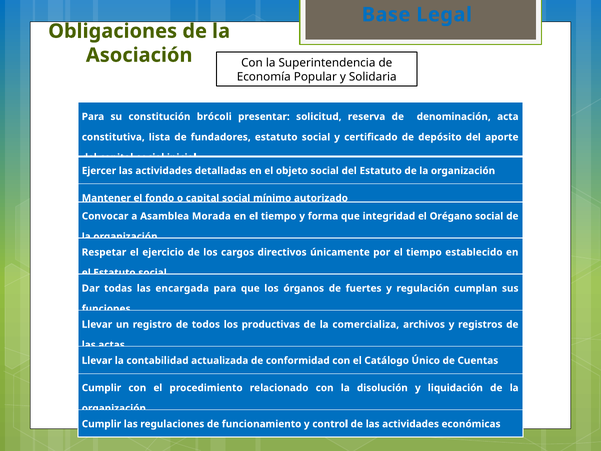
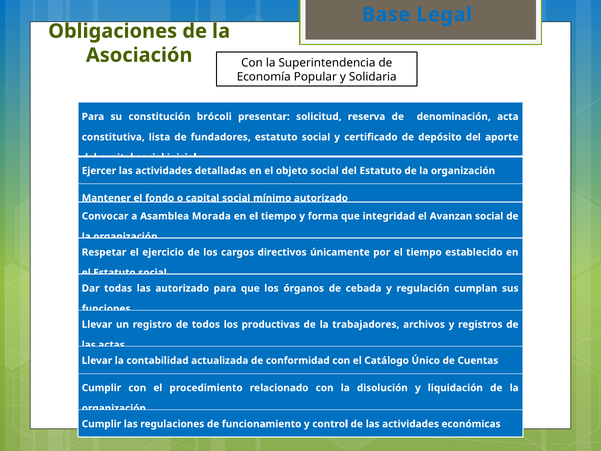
Orégano: Orégano -> Avanzan
las encargada: encargada -> autorizado
fuertes: fuertes -> cebada
comercializa: comercializa -> trabajadores
